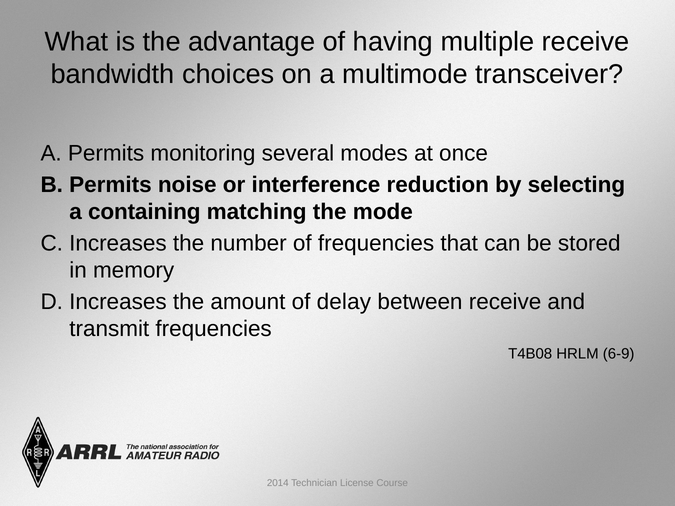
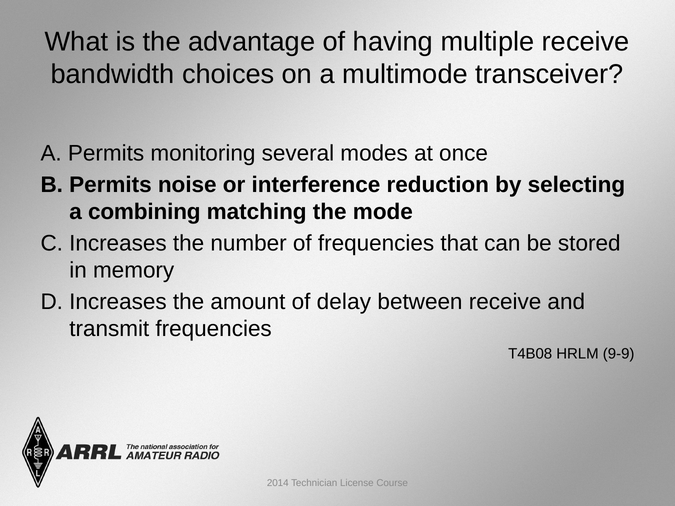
containing: containing -> combining
6-9: 6-9 -> 9-9
